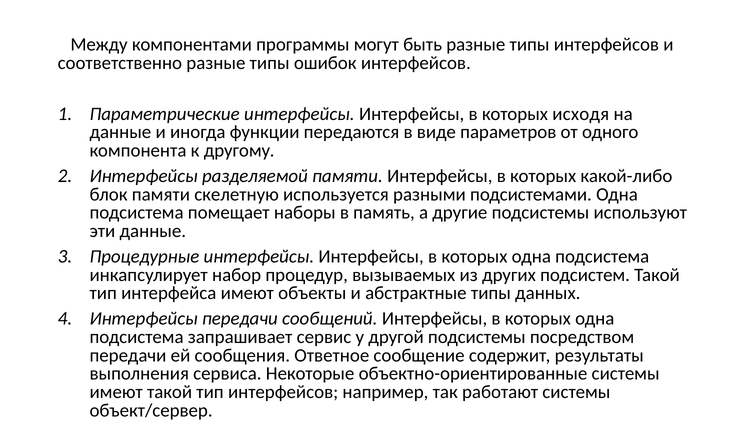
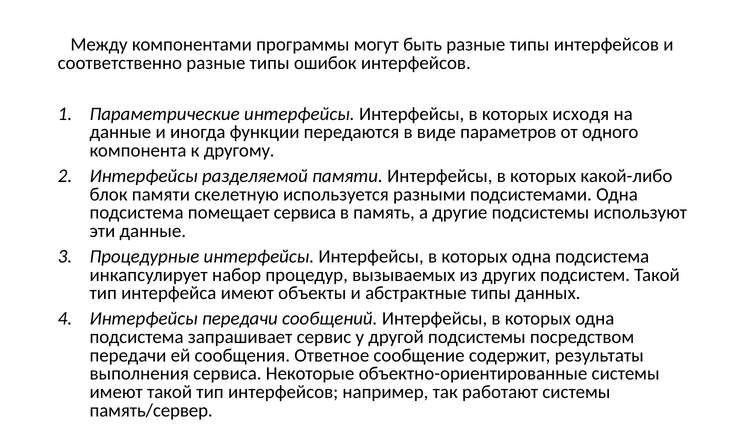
помещает наборы: наборы -> сервиса
объект/сервер: объект/сервер -> память/сервер
